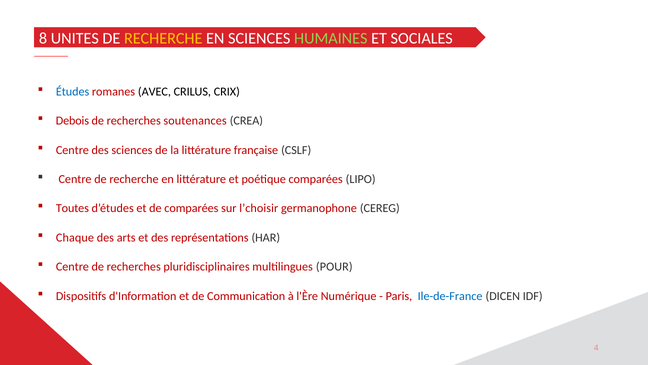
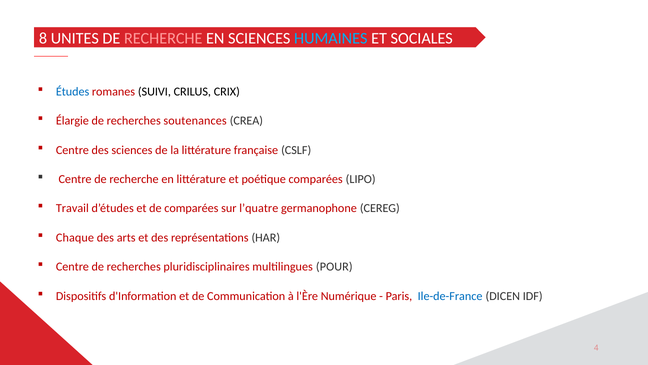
RECHERCHE at (163, 38) colour: yellow -> pink
HUMAINES colour: light green -> light blue
AVEC: AVEC -> SUIVI
Debois: Debois -> Élargie
Toutes: Toutes -> Travail
l’choisir: l’choisir -> l’quatre
